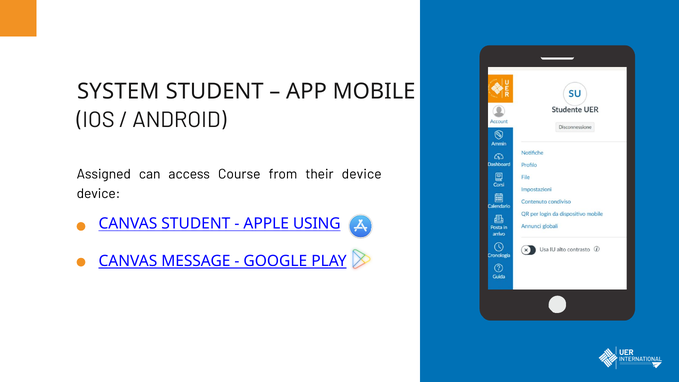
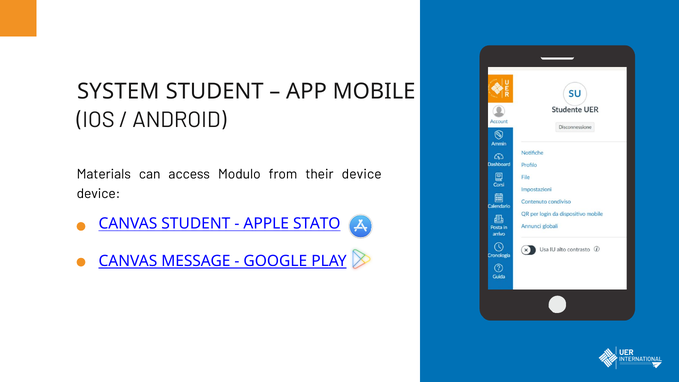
Assigned: Assigned -> Materials
Course: Course -> Modulo
USING: USING -> STATO
